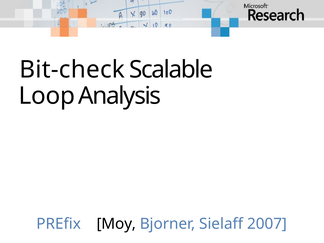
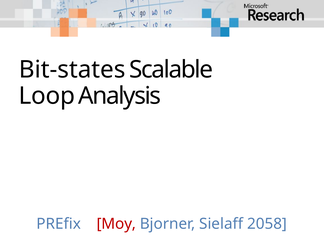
Bit-check: Bit-check -> Bit-states
Moy colour: black -> red
2007: 2007 -> 2058
